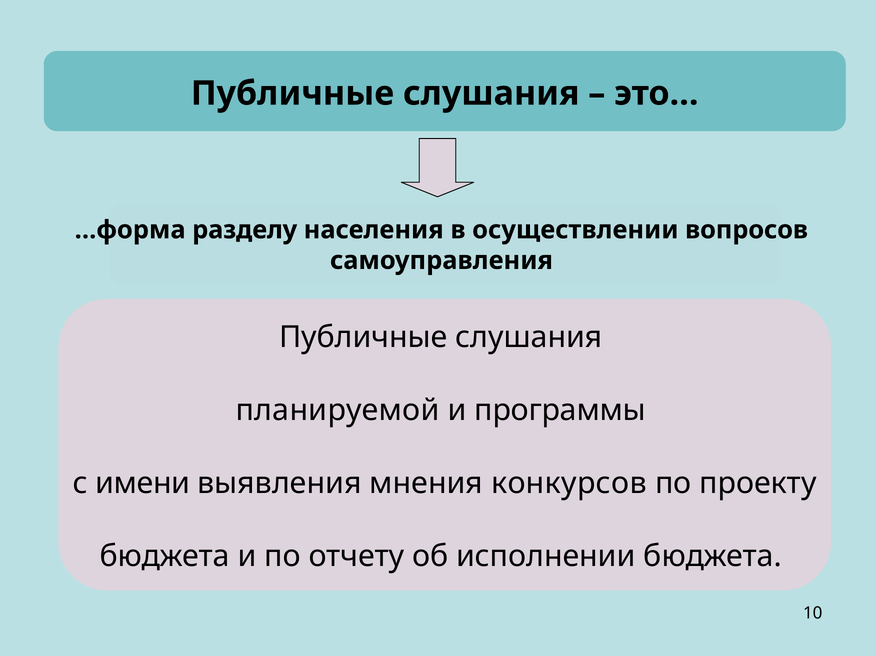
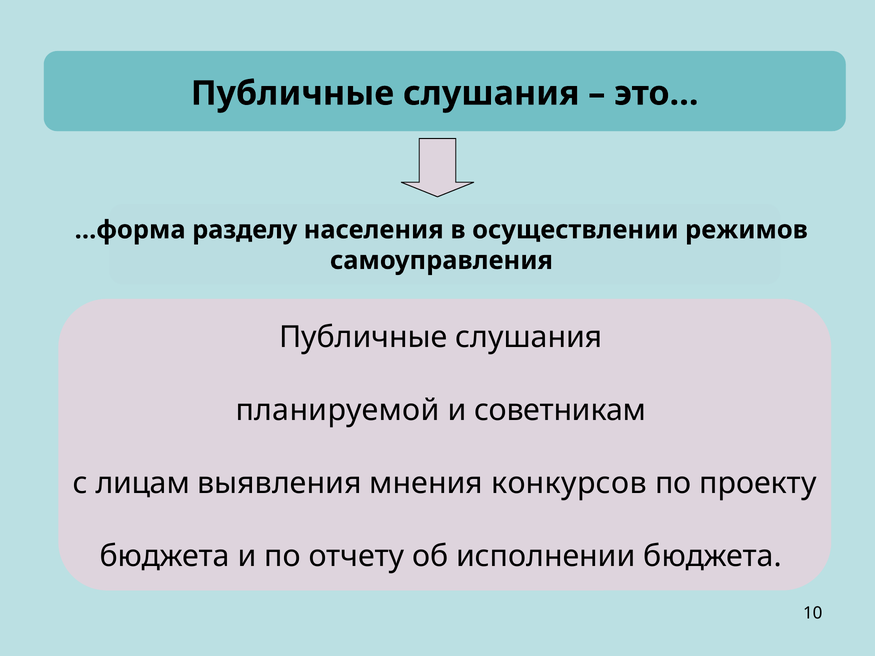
вопросов: вопросов -> режимов
программы: программы -> советникам
имени: имени -> лицам
